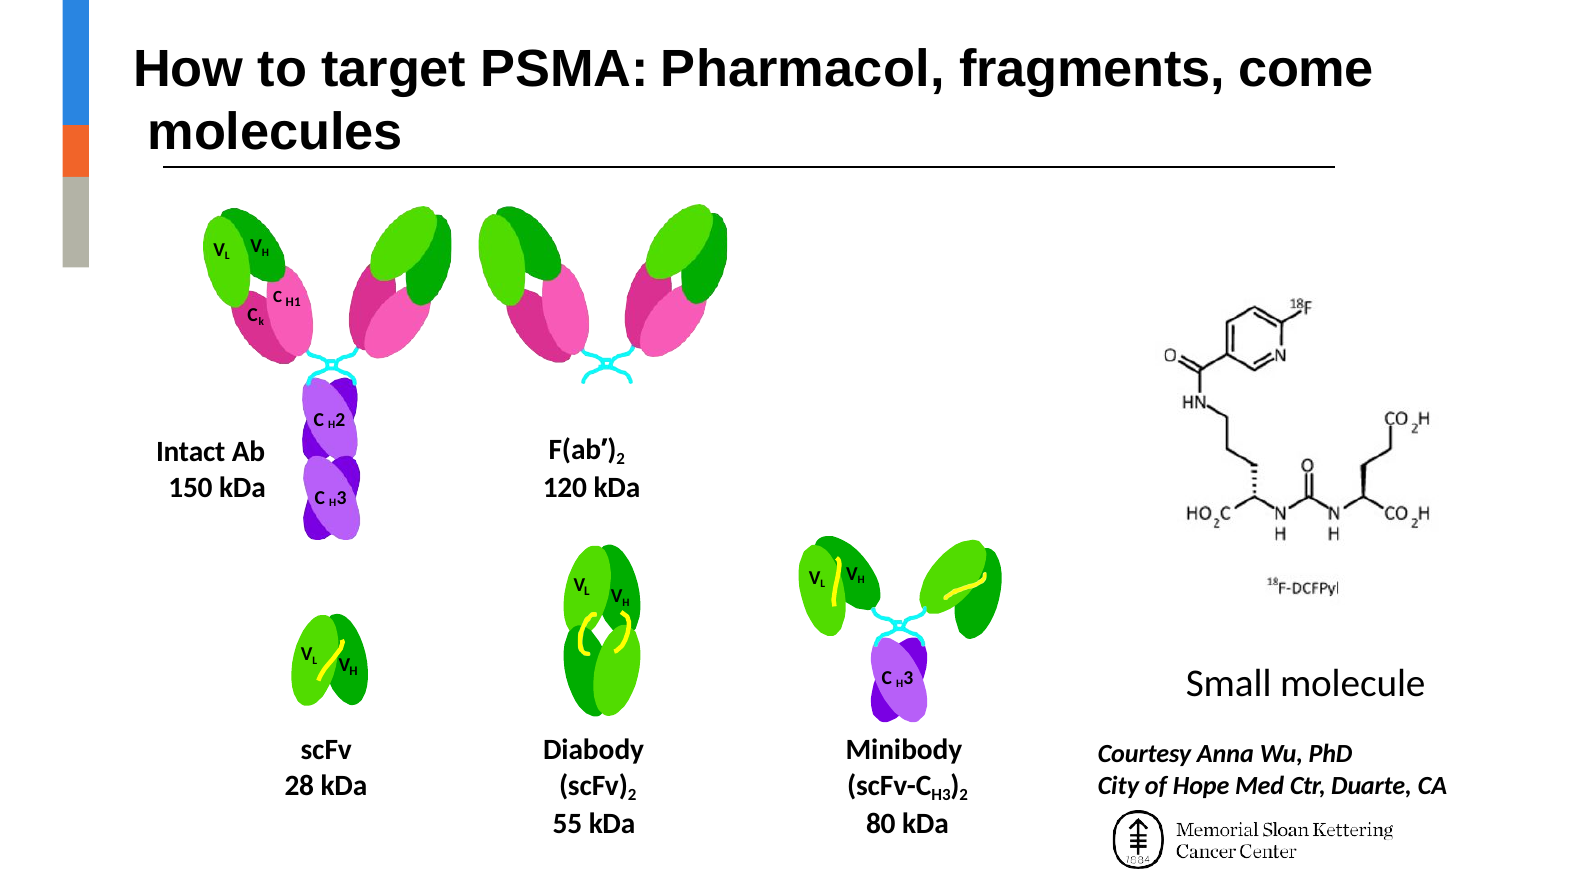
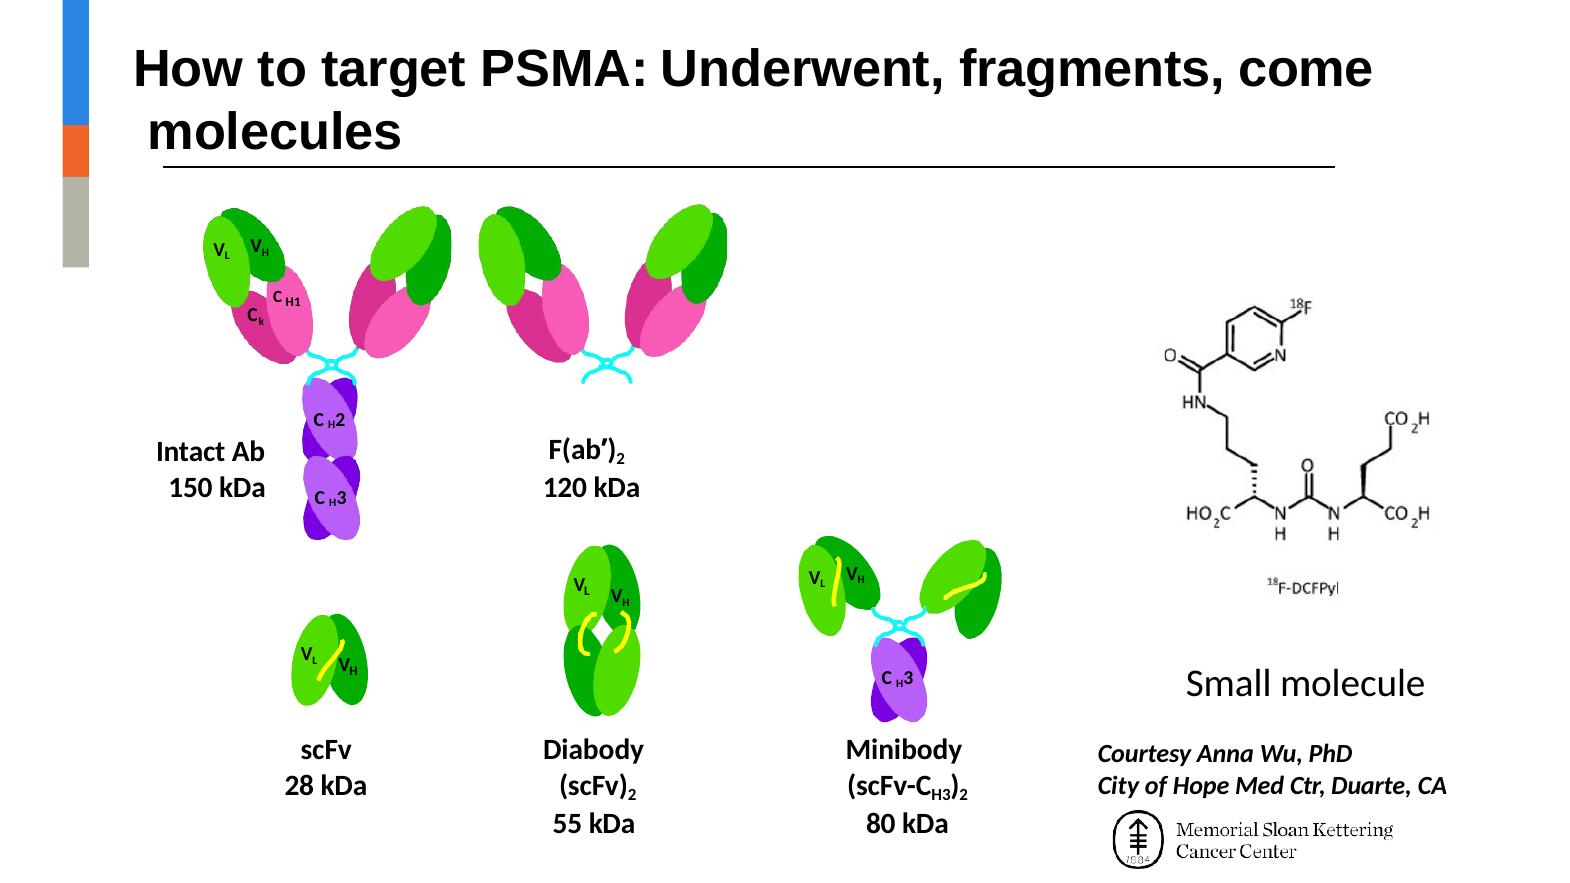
Pharmacol: Pharmacol -> Underwent
